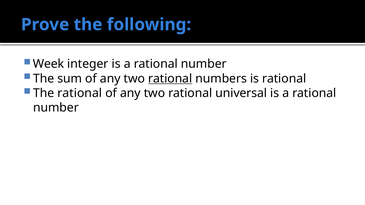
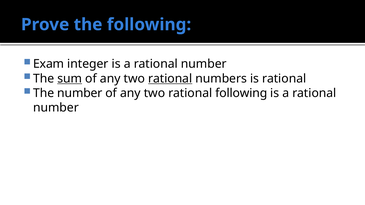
Week: Week -> Exam
sum underline: none -> present
The rational: rational -> number
rational universal: universal -> following
